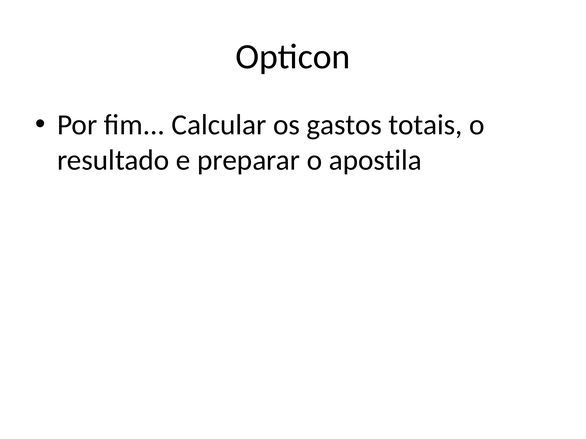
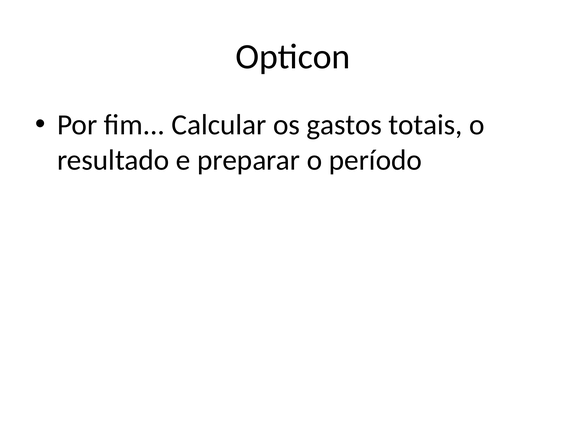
apostila: apostila -> período
